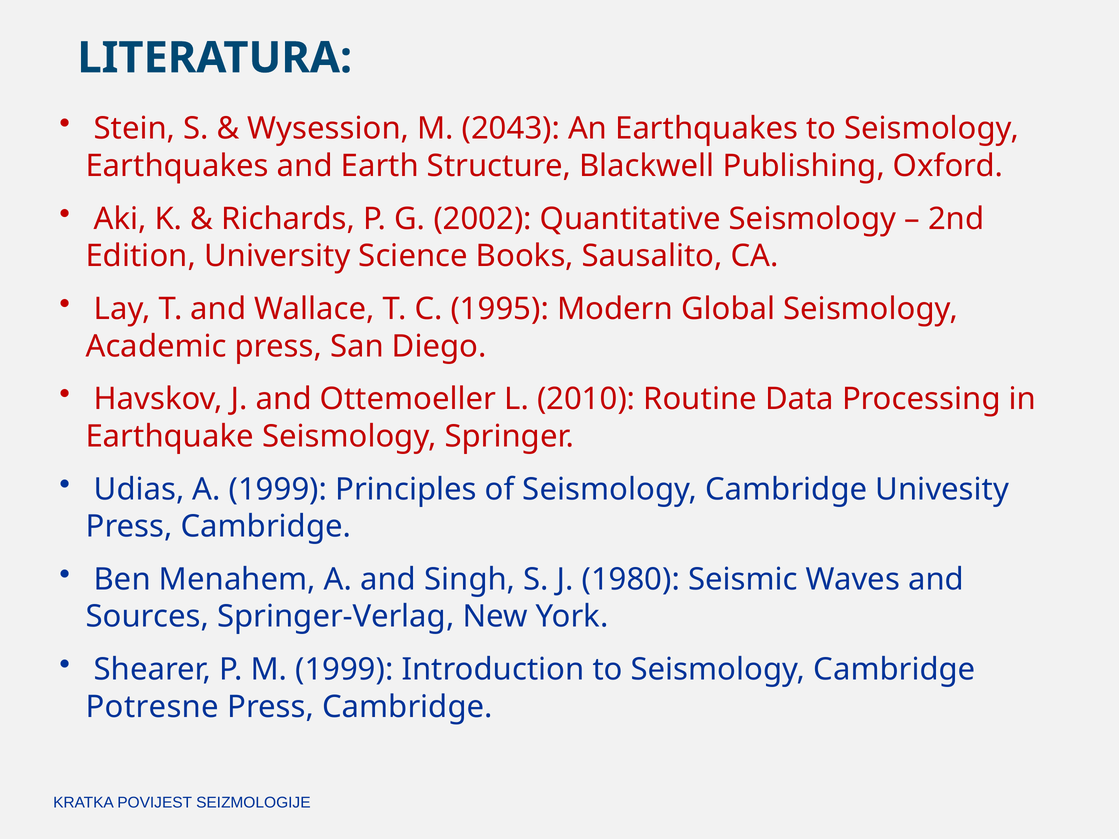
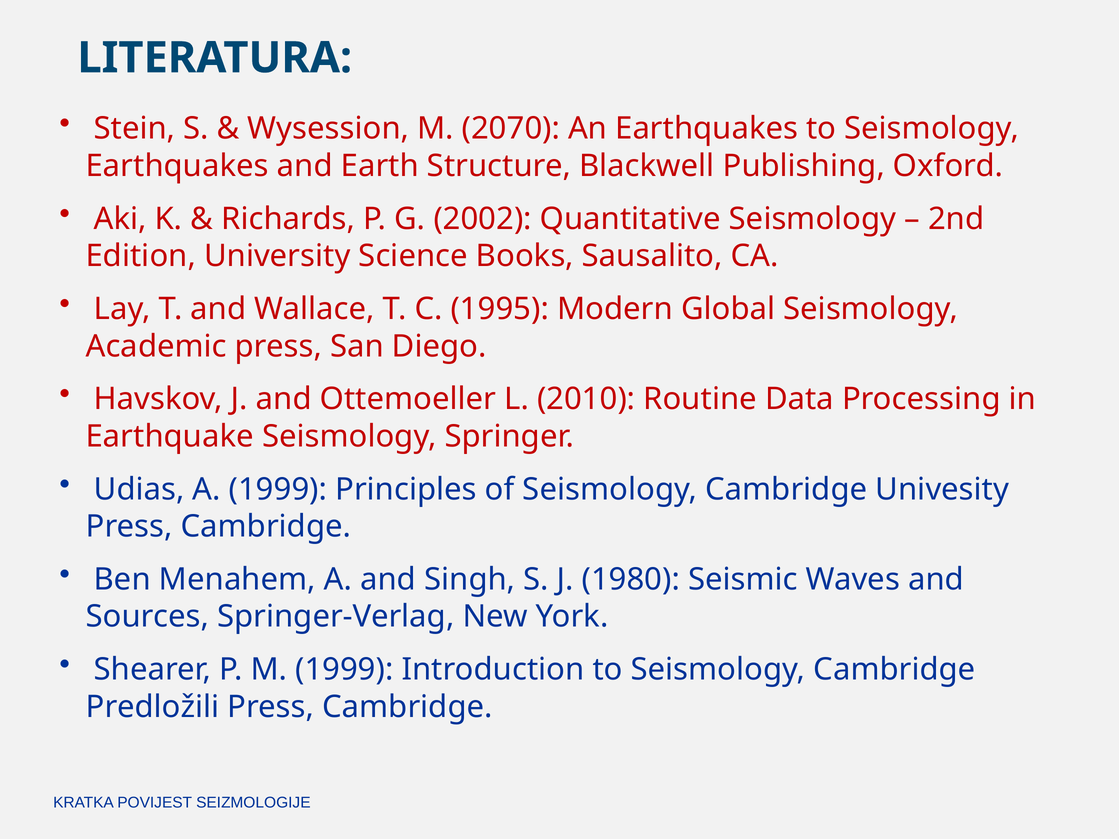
2043: 2043 -> 2070
Potresne: Potresne -> Predložili
